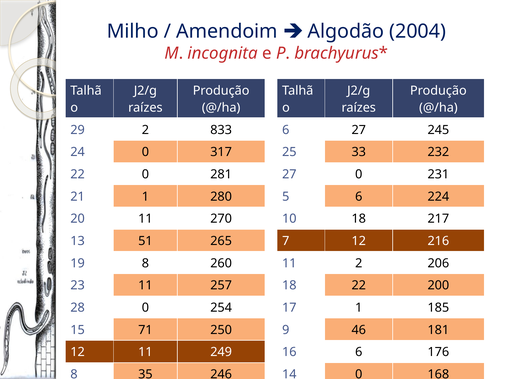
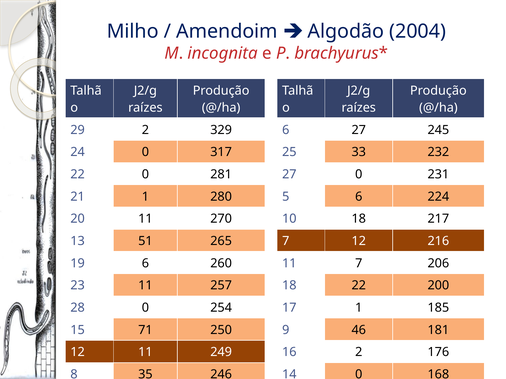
833: 833 -> 329
19 8: 8 -> 6
11 2: 2 -> 7
16 6: 6 -> 2
